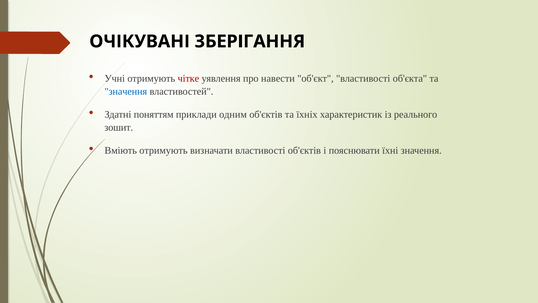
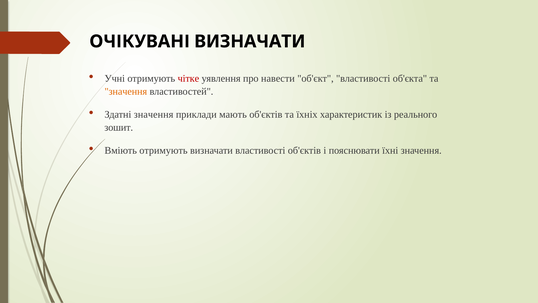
ОЧІКУВАНІ ЗБЕРІГАННЯ: ЗБЕРІГАННЯ -> ВИЗНАЧАТИ
значення at (126, 91) colour: blue -> orange
Здатні поняттям: поняттям -> значення
одним: одним -> мають
